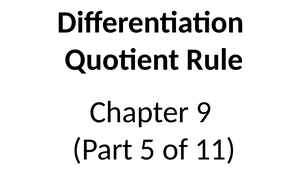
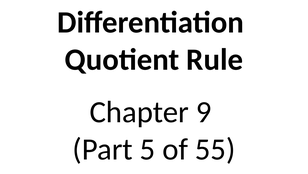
11: 11 -> 55
